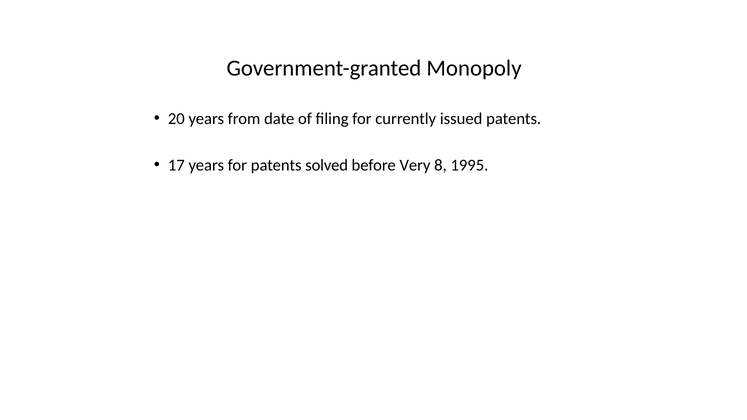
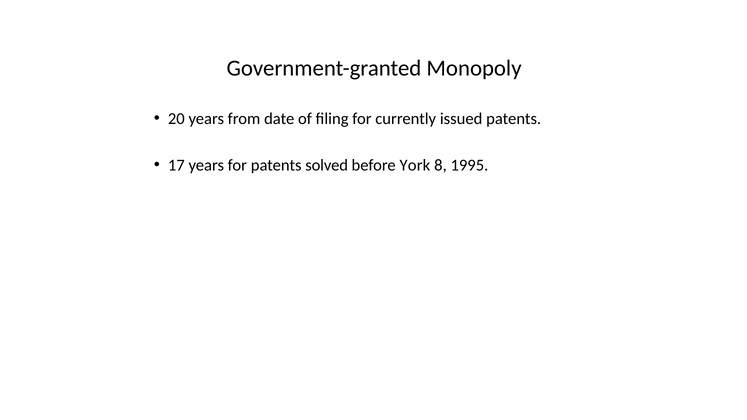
Very: Very -> York
